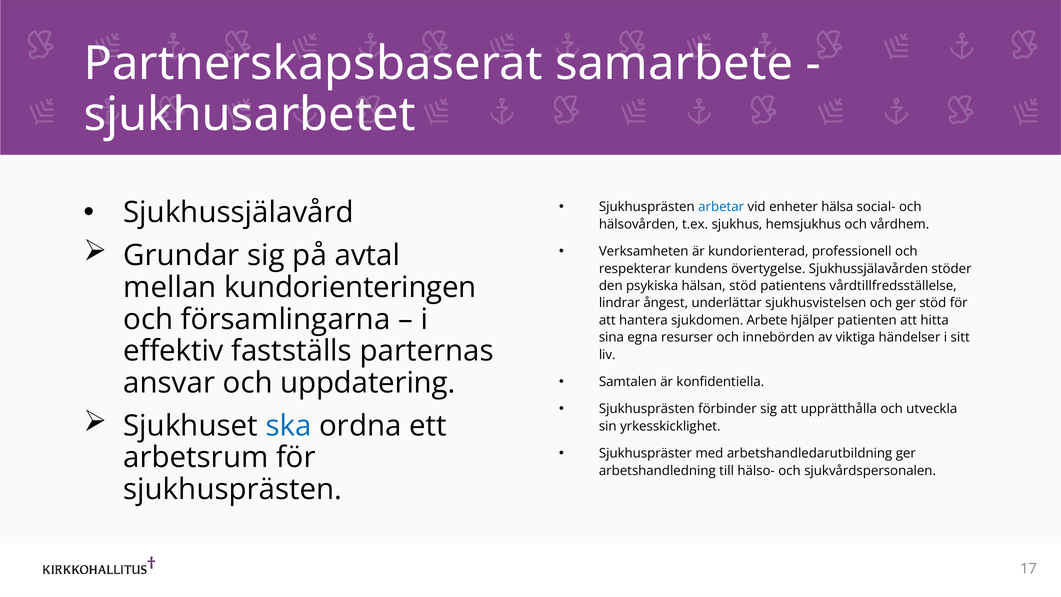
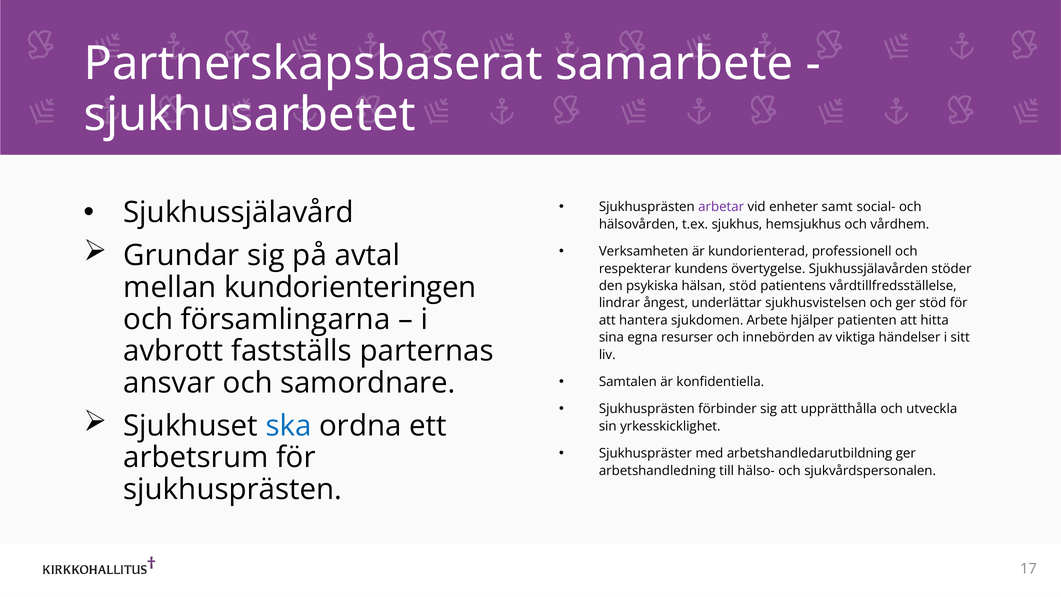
arbetar colour: blue -> purple
hälsa: hälsa -> samt
effektiv: effektiv -> avbrott
uppdatering: uppdatering -> samordnare
